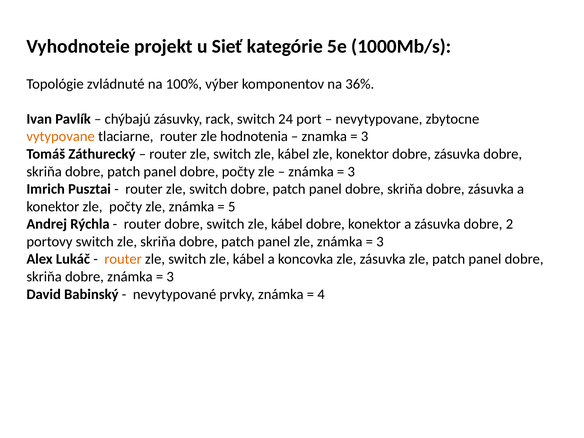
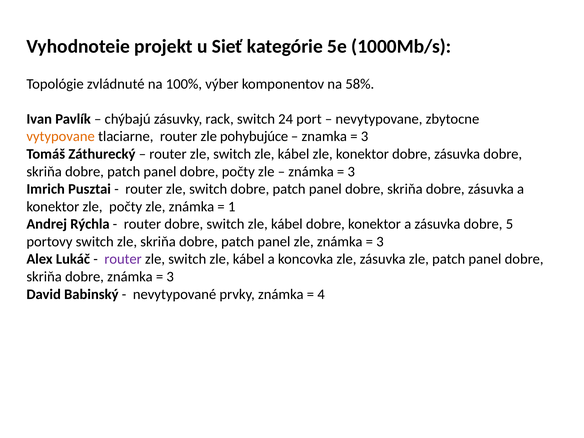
36%: 36% -> 58%
hodnotenia: hodnotenia -> pohybujúce
5: 5 -> 1
2: 2 -> 5
router at (123, 259) colour: orange -> purple
